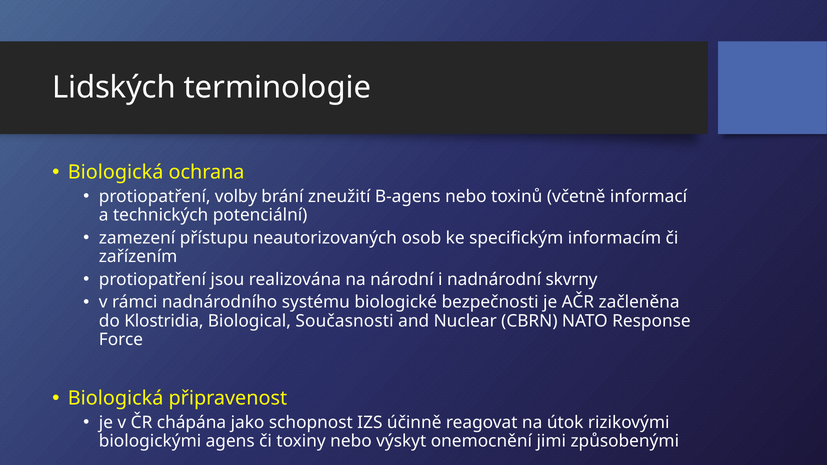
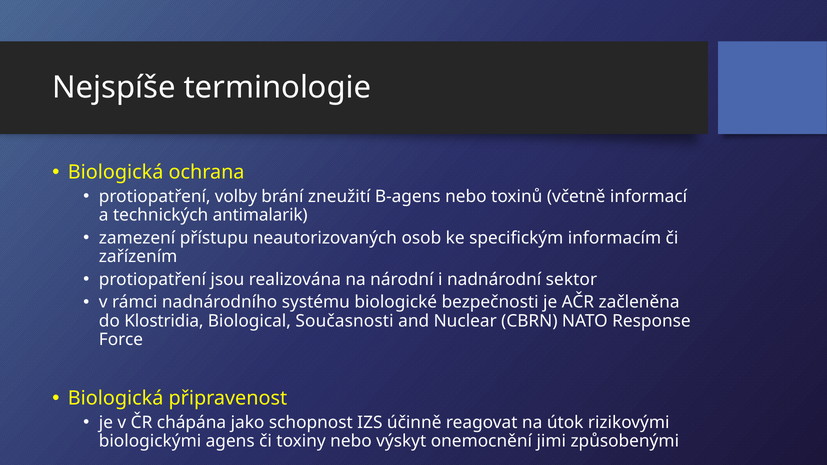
Lidských: Lidských -> Nejspíše
potenciální: potenciální -> antimalarik
skvrny: skvrny -> sektor
